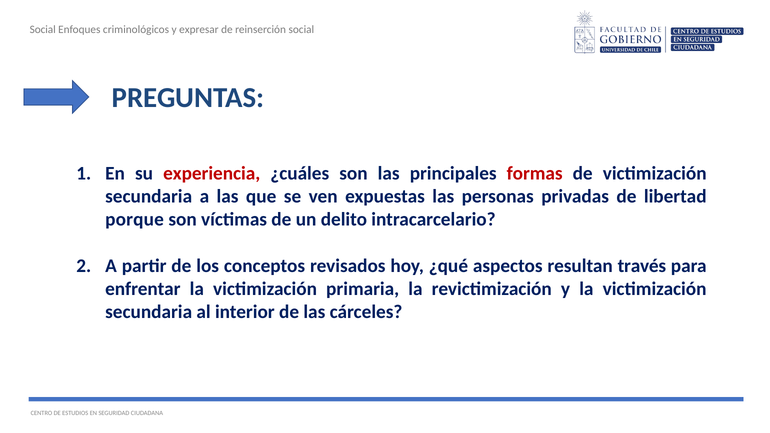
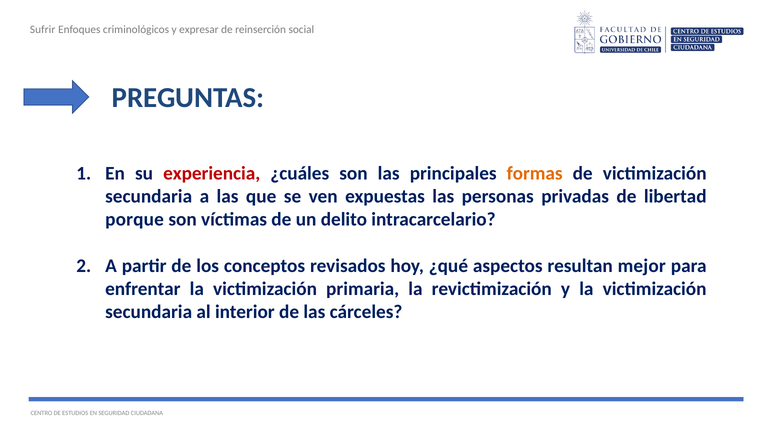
Social at (43, 30): Social -> Sufrir
formas colour: red -> orange
través: través -> mejor
